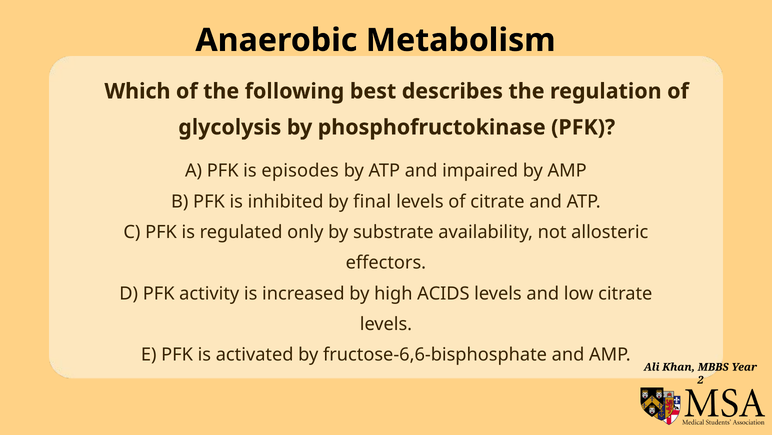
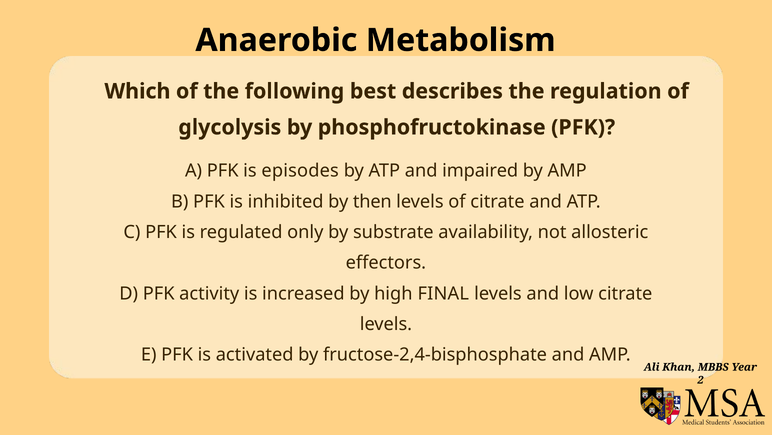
final: final -> then
ACIDS: ACIDS -> FINAL
fructose-6,6-bisphosphate: fructose-6,6-bisphosphate -> fructose-2,4-bisphosphate
